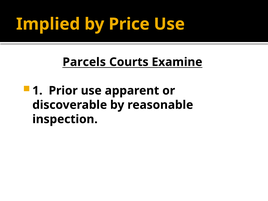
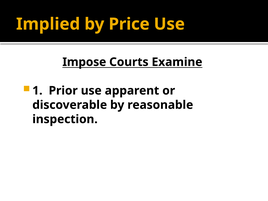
Parcels: Parcels -> Impose
